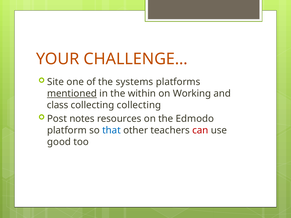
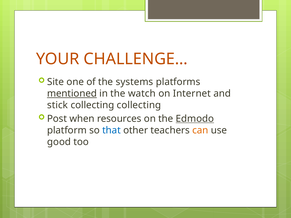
within: within -> watch
Working: Working -> Internet
class: class -> stick
notes: notes -> when
Edmodo underline: none -> present
can colour: red -> orange
